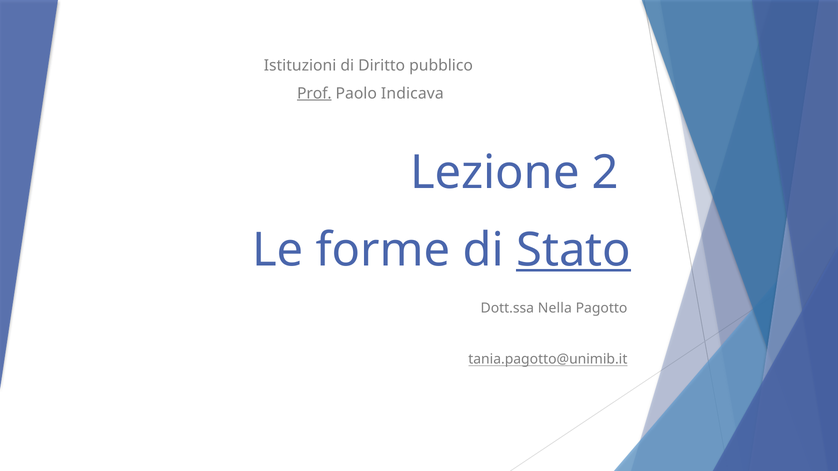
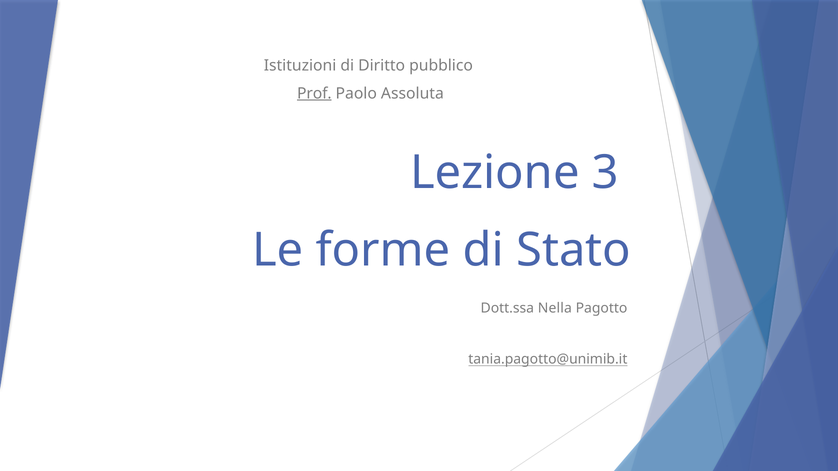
Indicava: Indicava -> Assoluta
2: 2 -> 3
Stato at (574, 250) underline: present -> none
